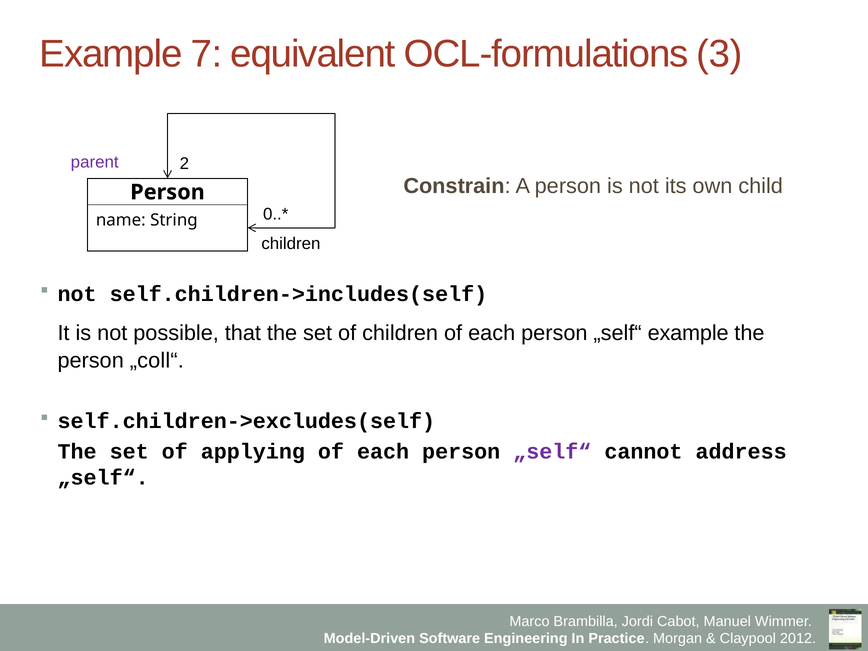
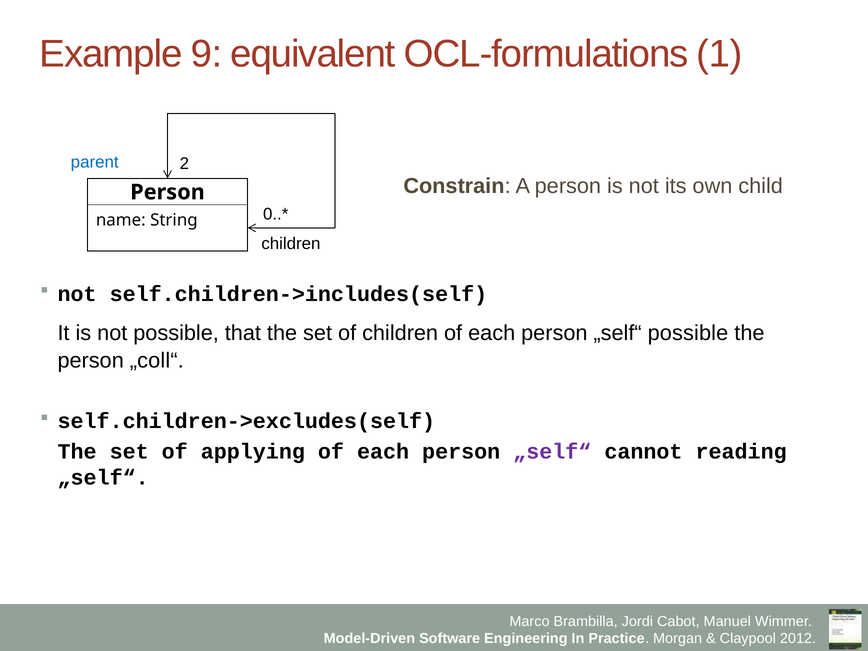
7: 7 -> 9
3: 3 -> 1
parent colour: purple -> blue
„self“ example: example -> possible
address: address -> reading
